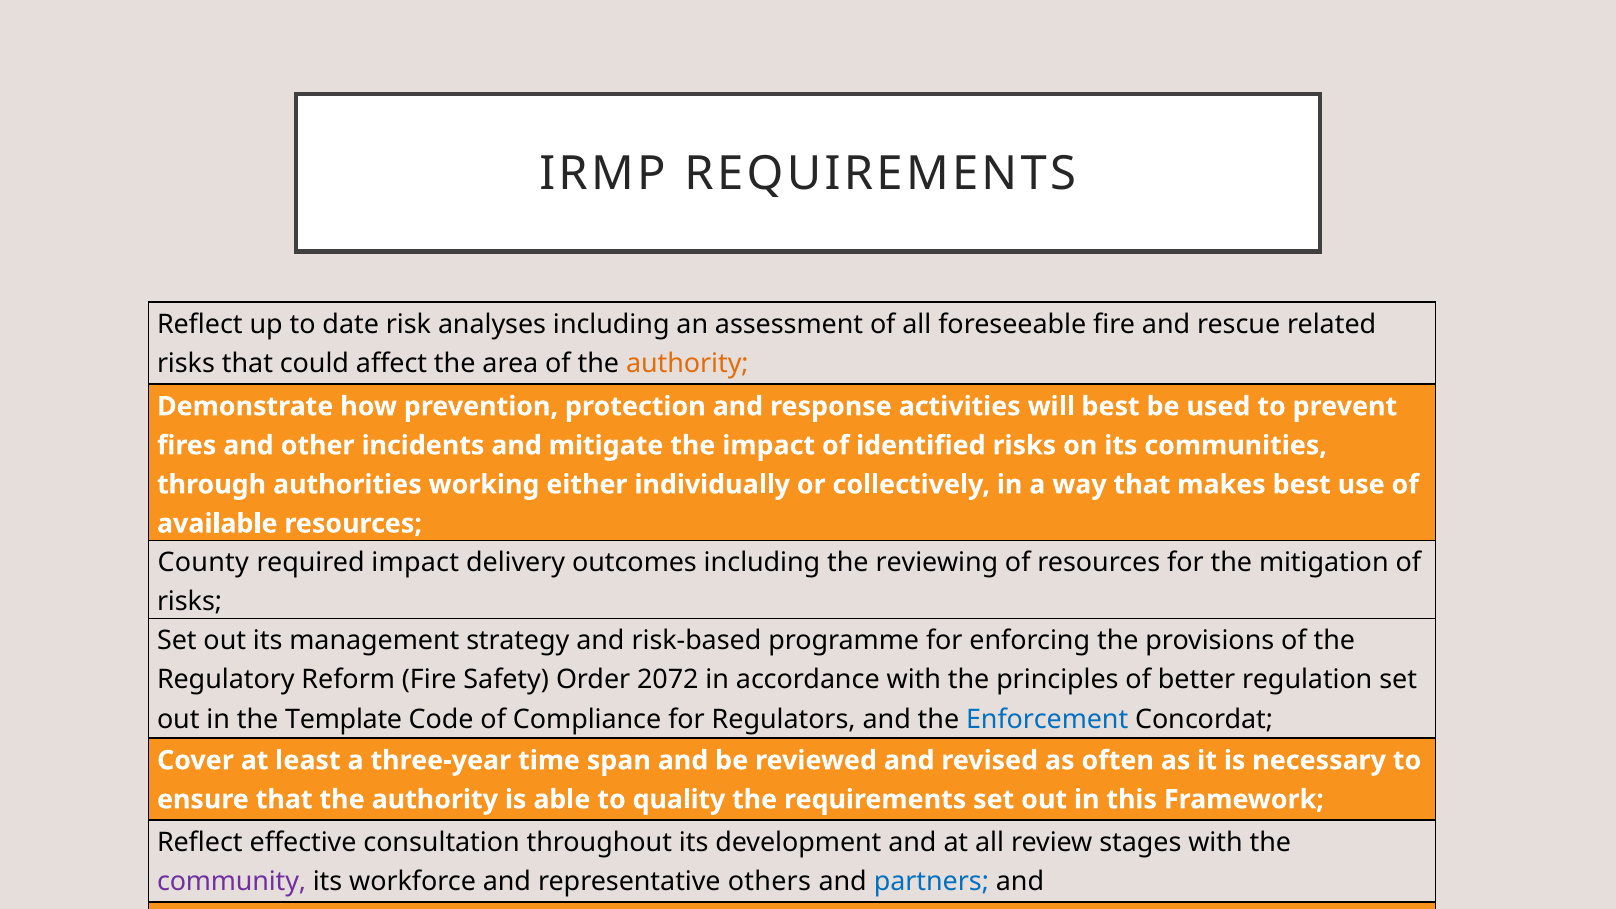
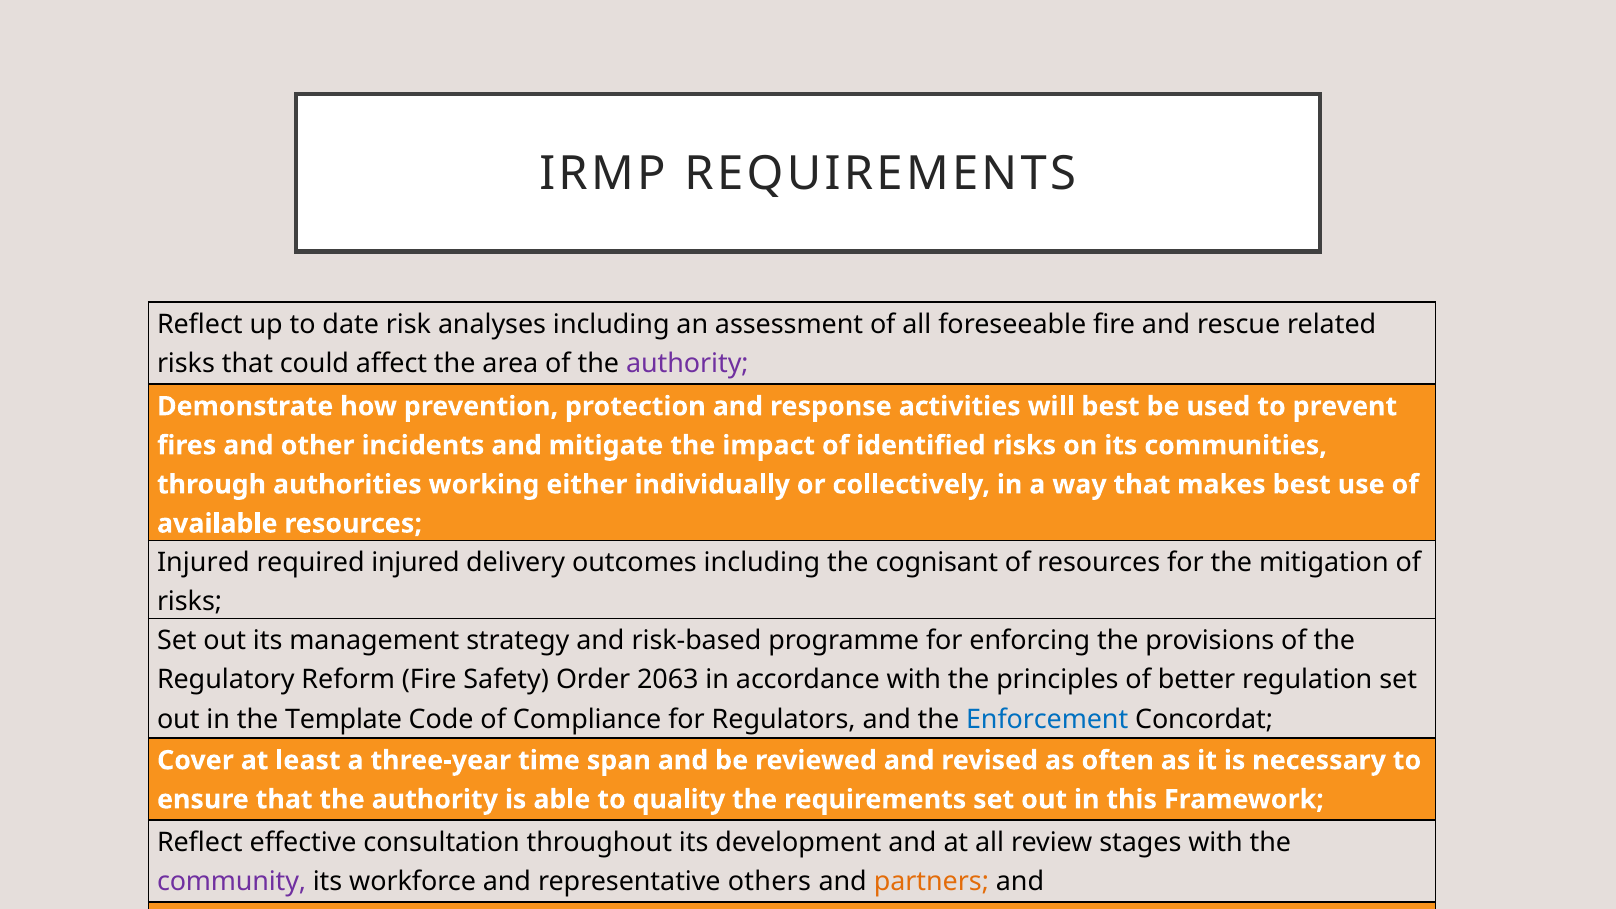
authority at (687, 364) colour: orange -> purple
County at (203, 563): County -> Injured
required impact: impact -> injured
reviewing: reviewing -> cognisant
2072: 2072 -> 2063
partners colour: blue -> orange
